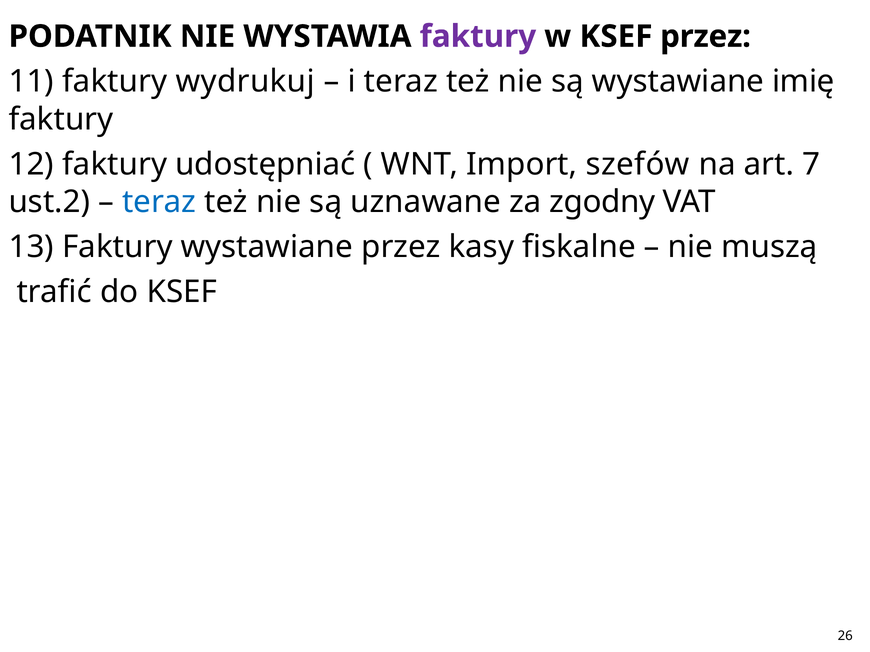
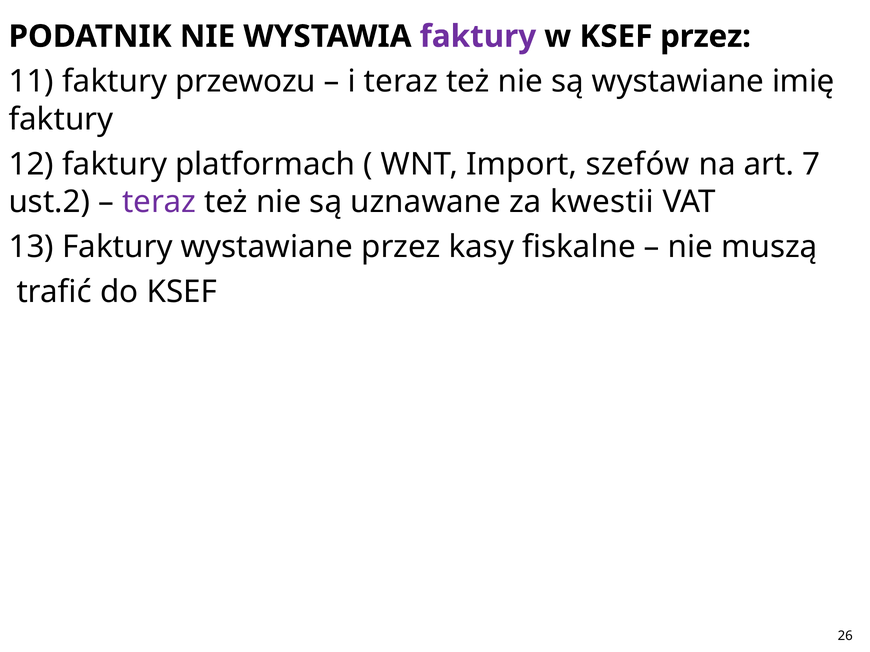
wydrukuj: wydrukuj -> przewozu
udostępniać: udostępniać -> platformach
teraz at (159, 202) colour: blue -> purple
zgodny: zgodny -> kwestii
